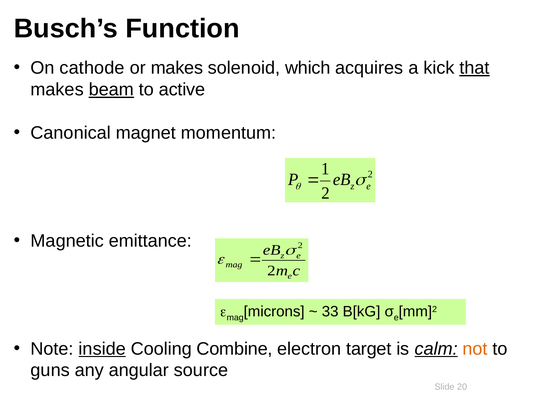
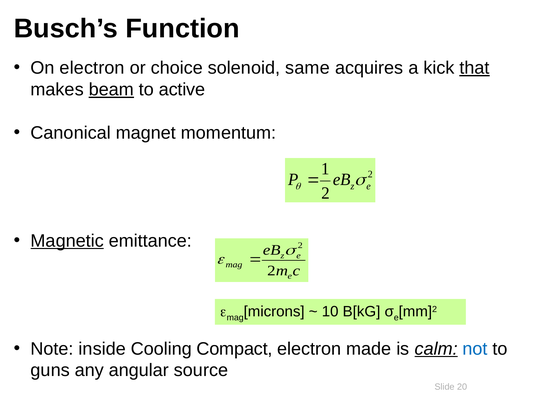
On cathode: cathode -> electron
or makes: makes -> choice
which: which -> same
Magnetic underline: none -> present
33: 33 -> 10
inside underline: present -> none
Combine: Combine -> Compact
target: target -> made
not colour: orange -> blue
